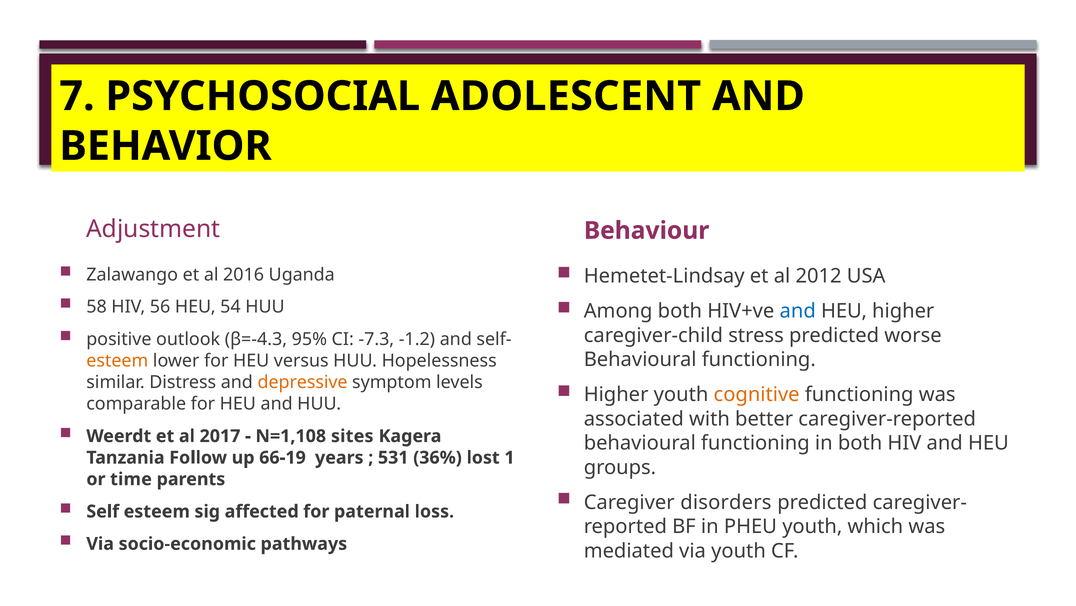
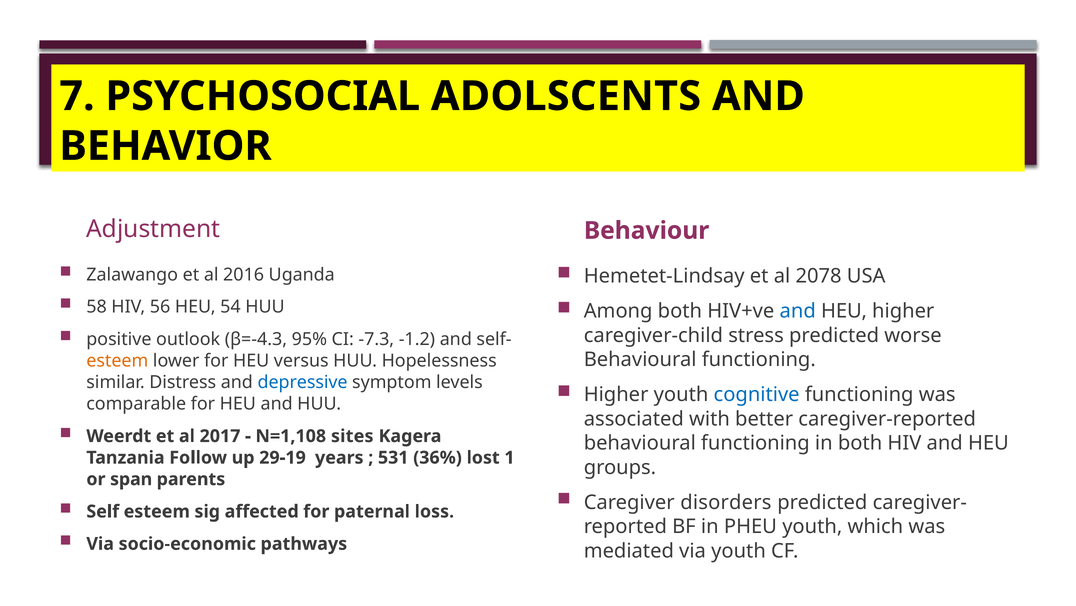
ADOLESCENT: ADOLESCENT -> ADOLSCENTS
2012: 2012 -> 2078
depressive colour: orange -> blue
cognitive colour: orange -> blue
66-19: 66-19 -> 29-19
time: time -> span
